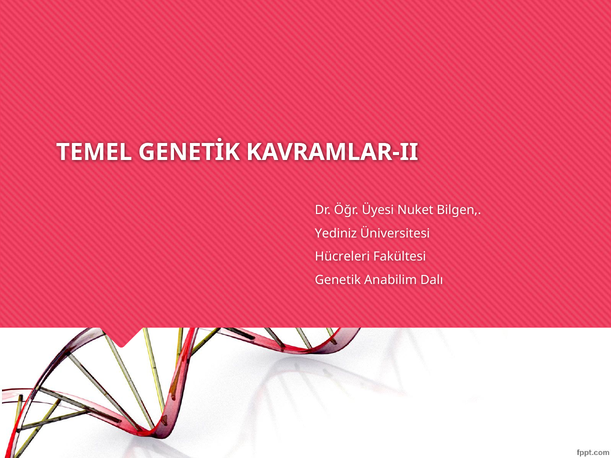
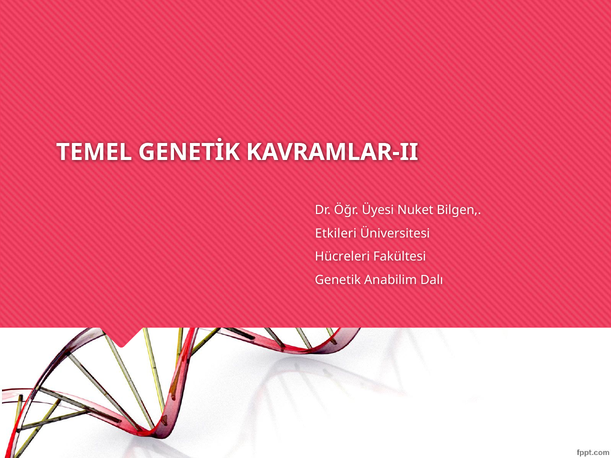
Yediniz: Yediniz -> Etkileri
